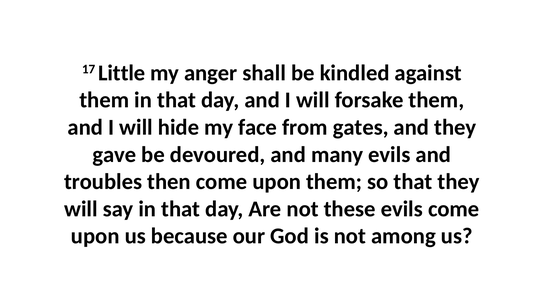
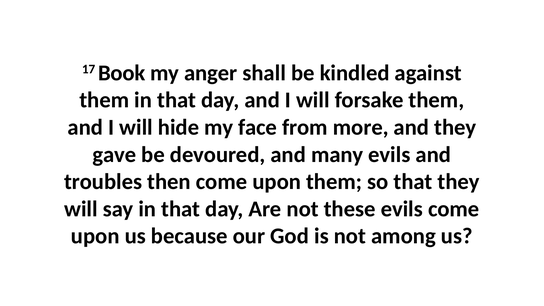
Little: Little -> Book
gates: gates -> more
